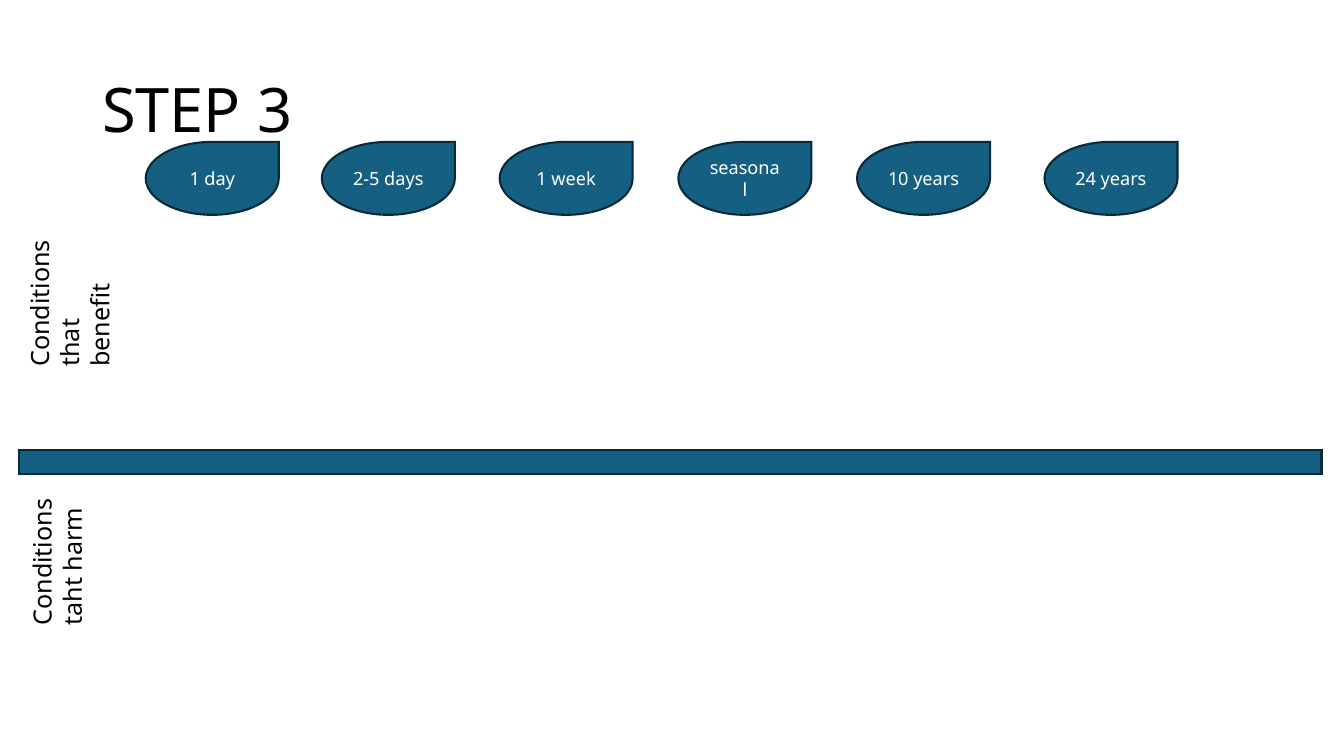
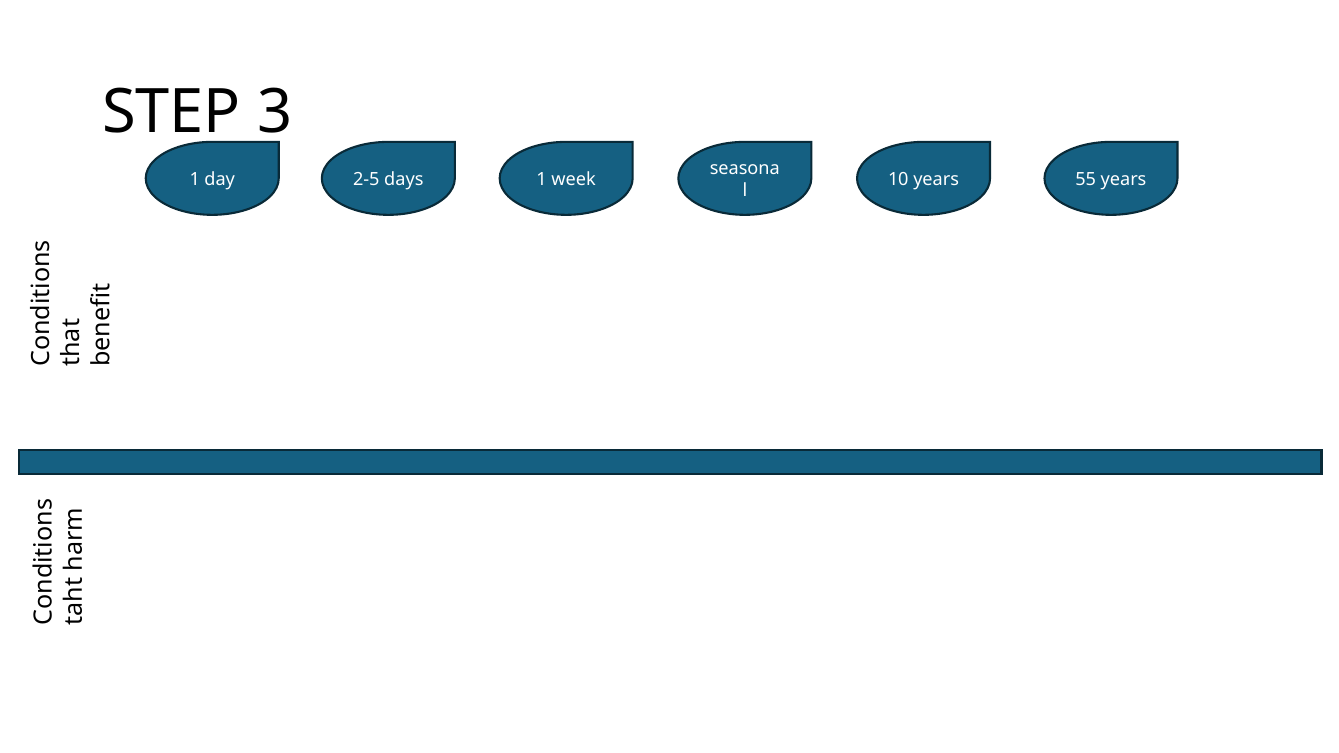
24: 24 -> 55
